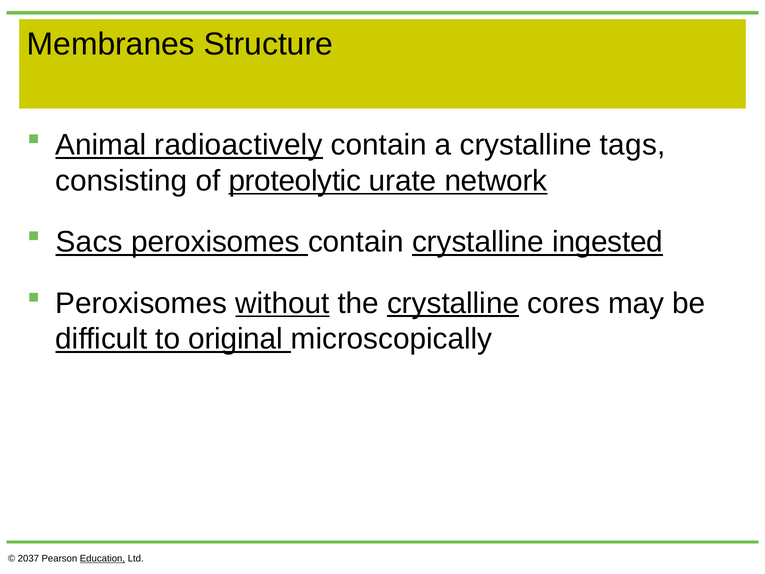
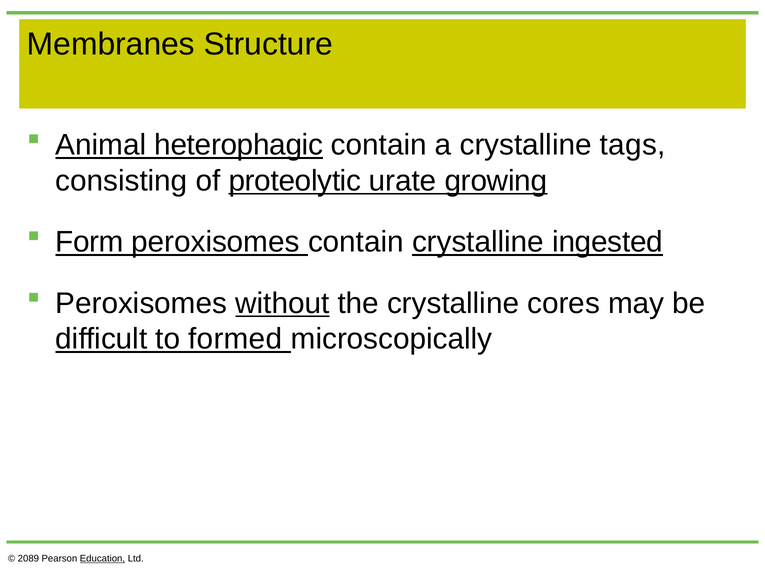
radioactively: radioactively -> heterophagic
network: network -> growing
Sacs: Sacs -> Form
crystalline at (453, 303) underline: present -> none
original: original -> formed
2037: 2037 -> 2089
